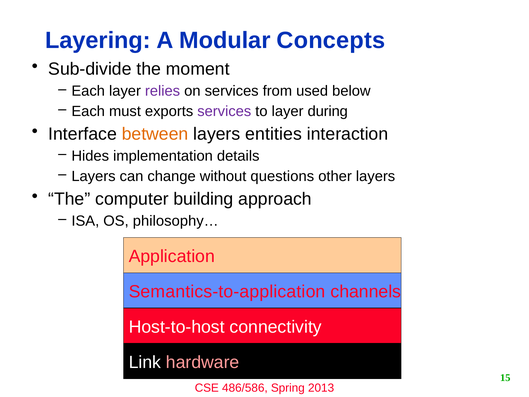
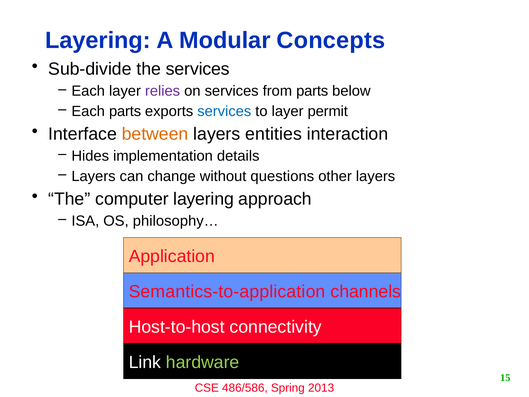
the moment: moment -> services
from used: used -> parts
Each must: must -> parts
services at (224, 111) colour: purple -> blue
during: during -> permit
computer building: building -> layering
hardware colour: pink -> light green
